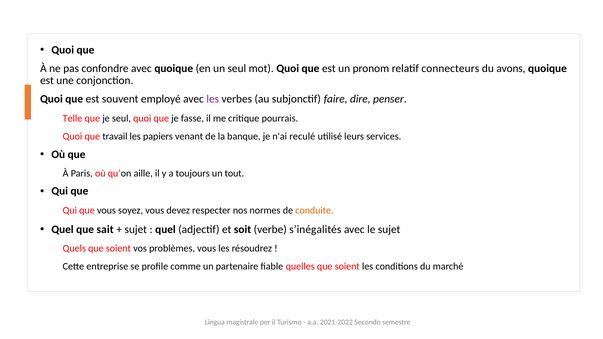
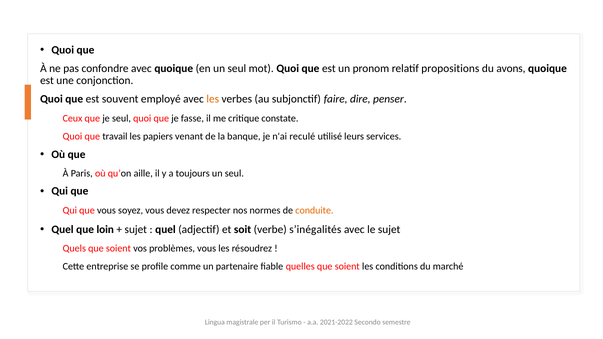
connecteurs: connecteurs -> propositions
les at (213, 99) colour: purple -> orange
Telle: Telle -> Ceux
pourrais: pourrais -> constate
toujours un tout: tout -> seul
sait: sait -> loin
